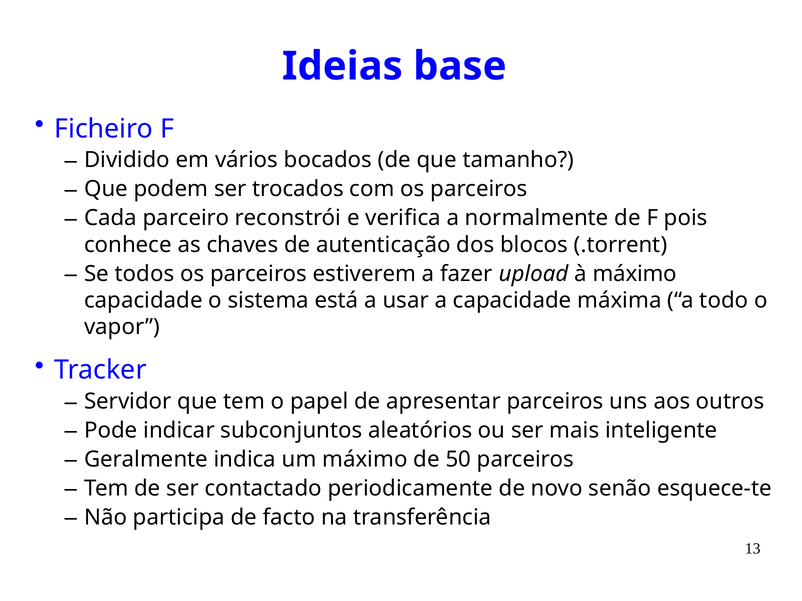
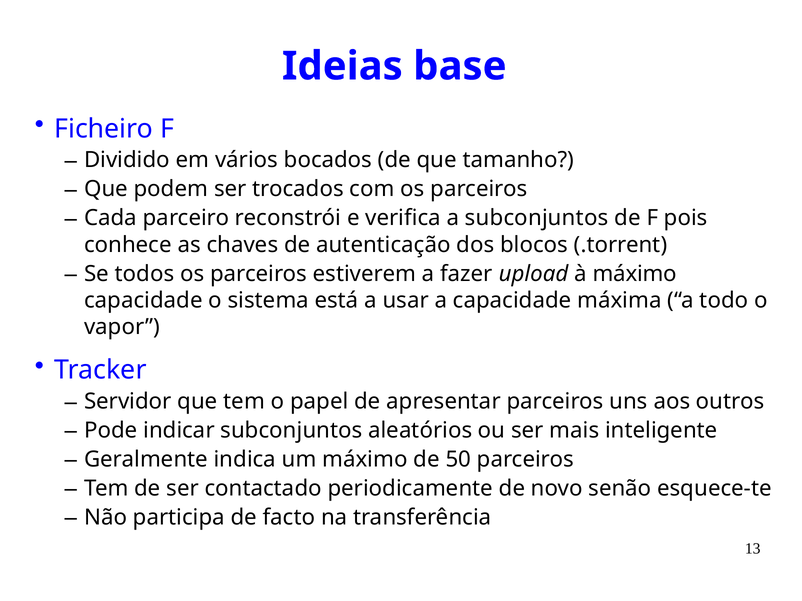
a normalmente: normalmente -> subconjuntos
